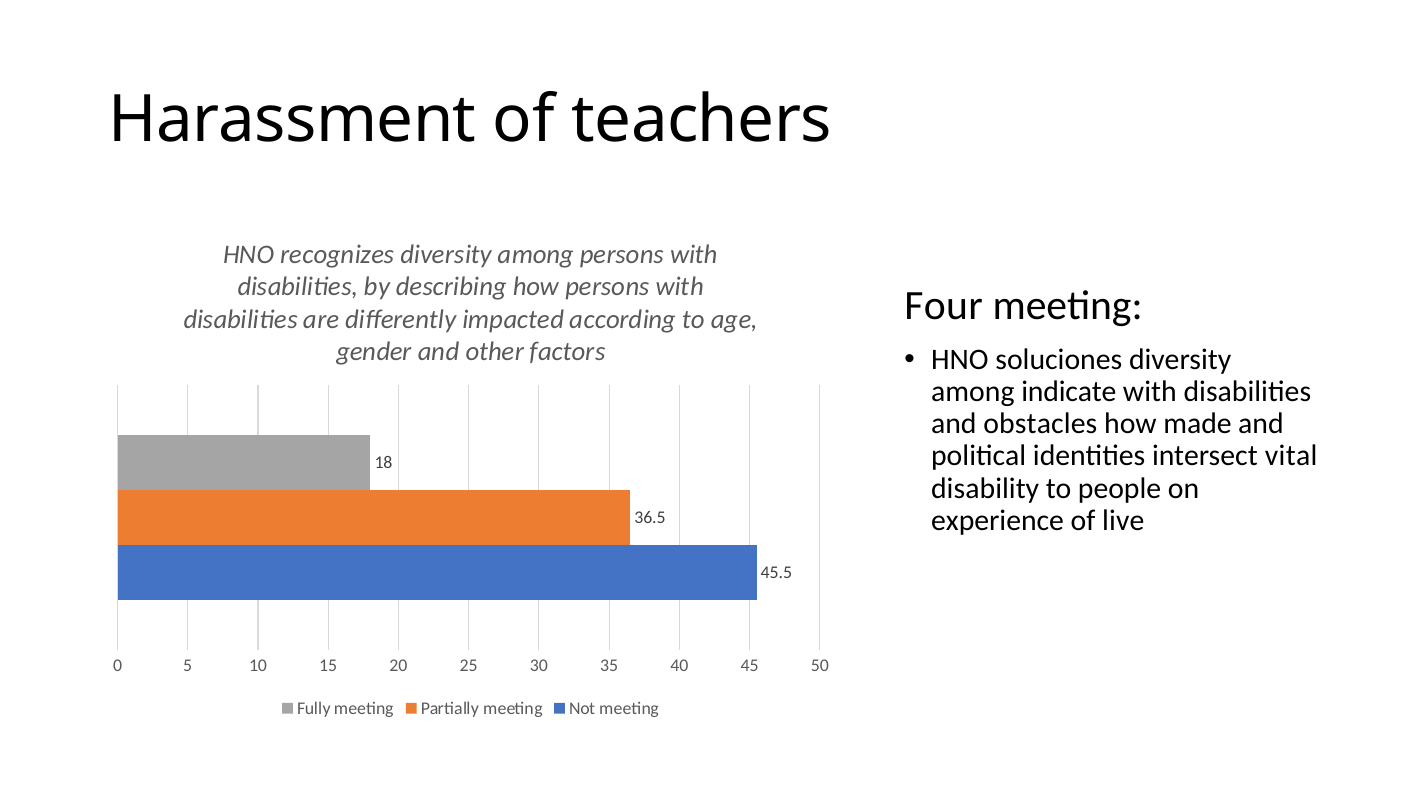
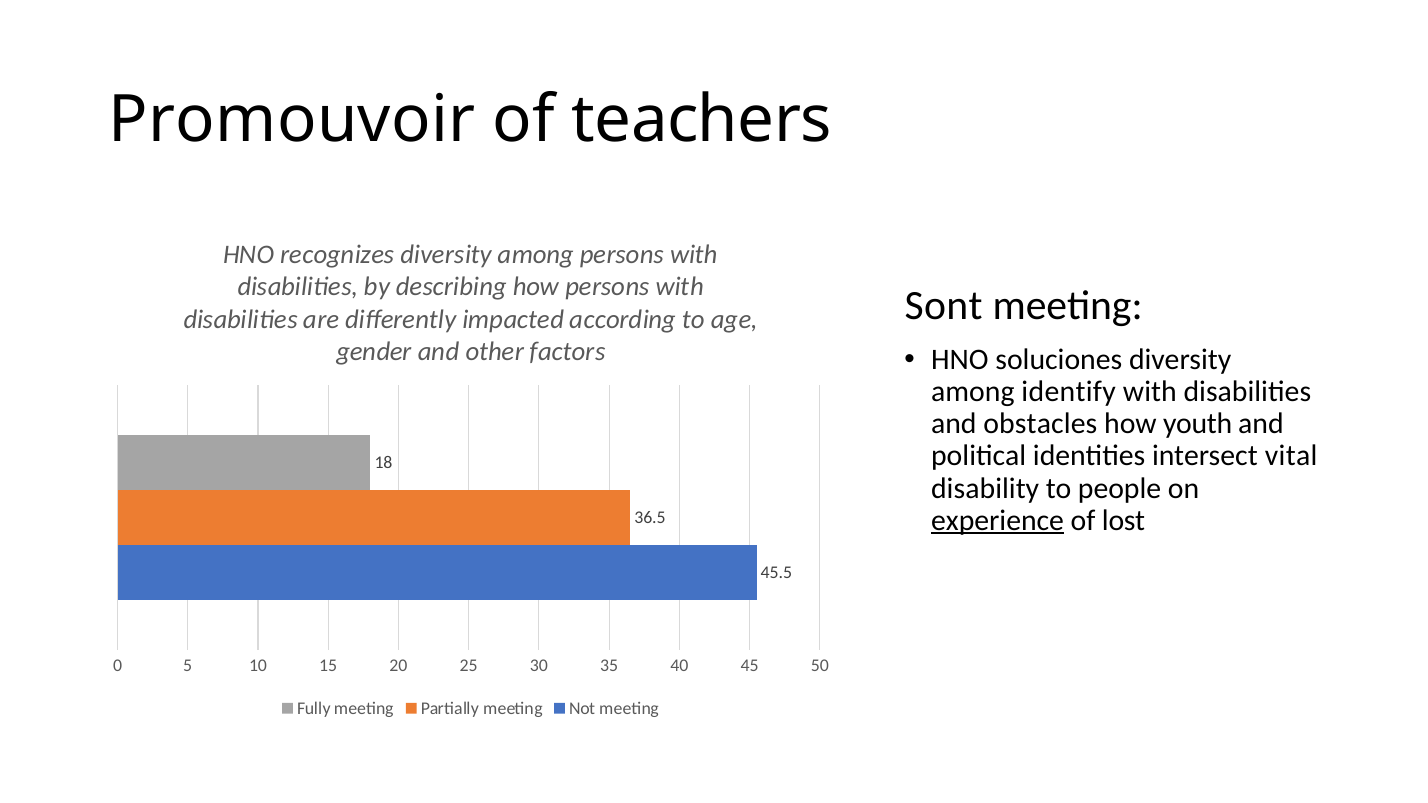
Harassment: Harassment -> Promouvoir
Four: Four -> Sont
indicate: indicate -> identify
made: made -> youth
experience underline: none -> present
live: live -> lost
